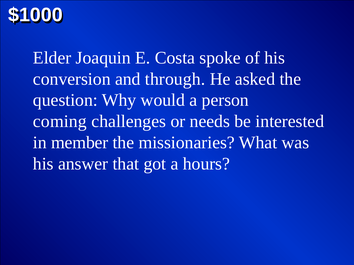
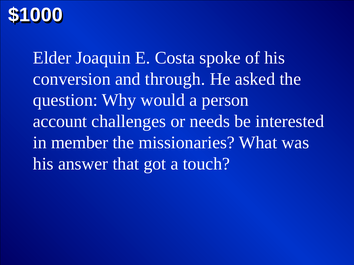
coming: coming -> account
hours: hours -> touch
